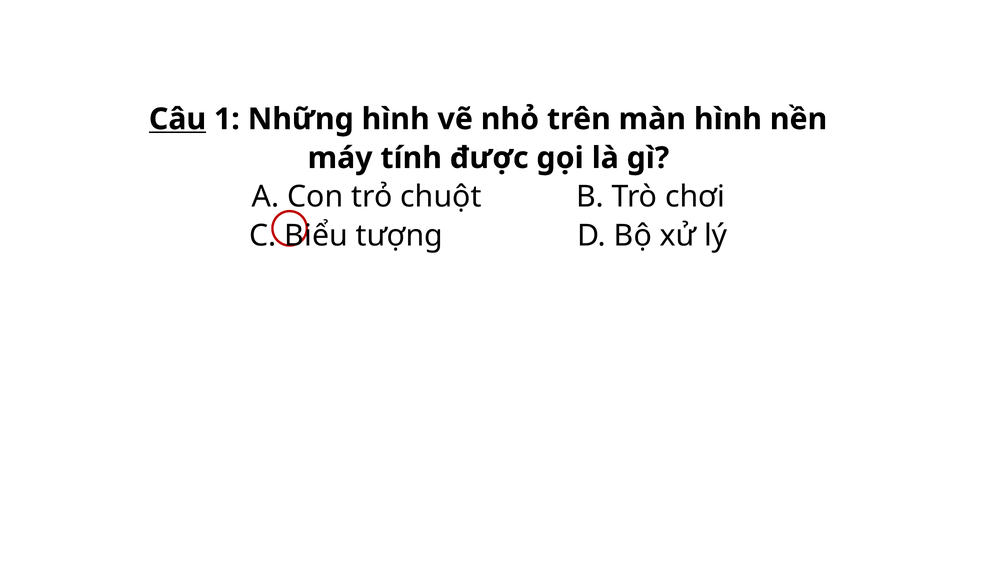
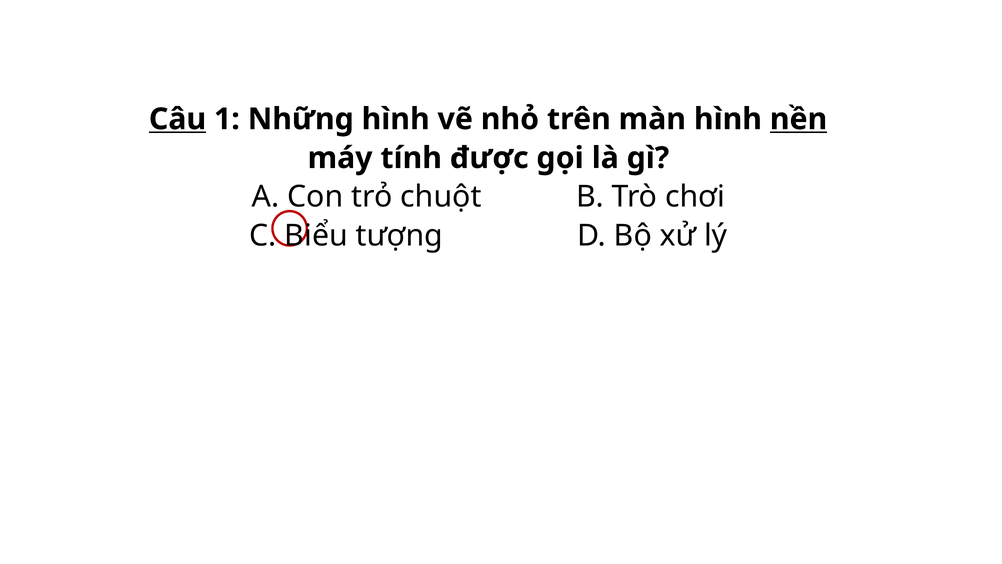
nền underline: none -> present
